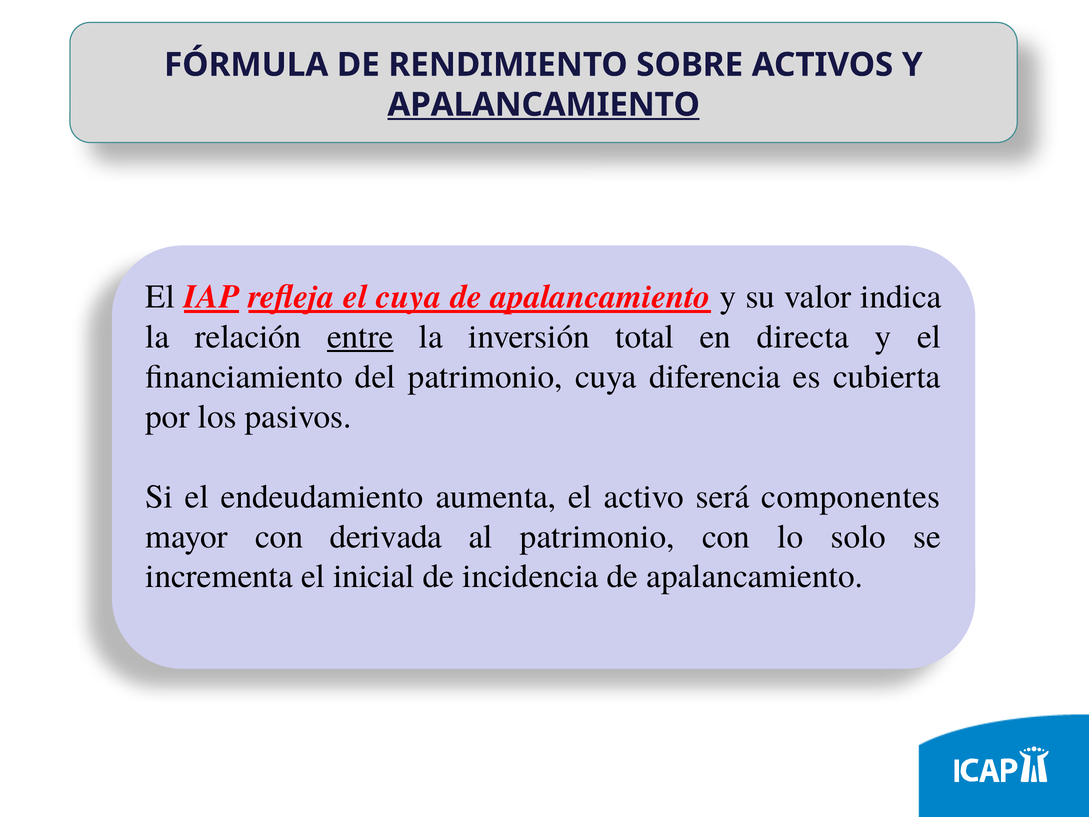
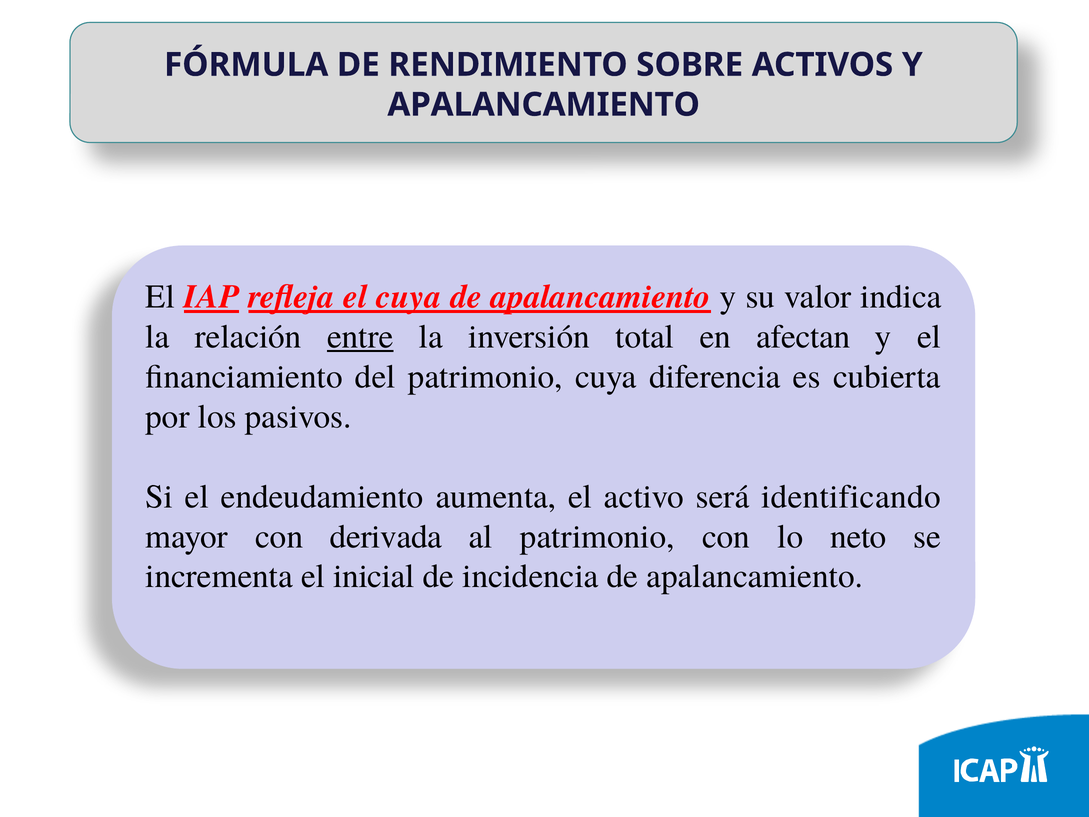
APALANCAMIENTO at (544, 105) underline: present -> none
directa: directa -> afectan
componentes: componentes -> identificando
solo: solo -> neto
